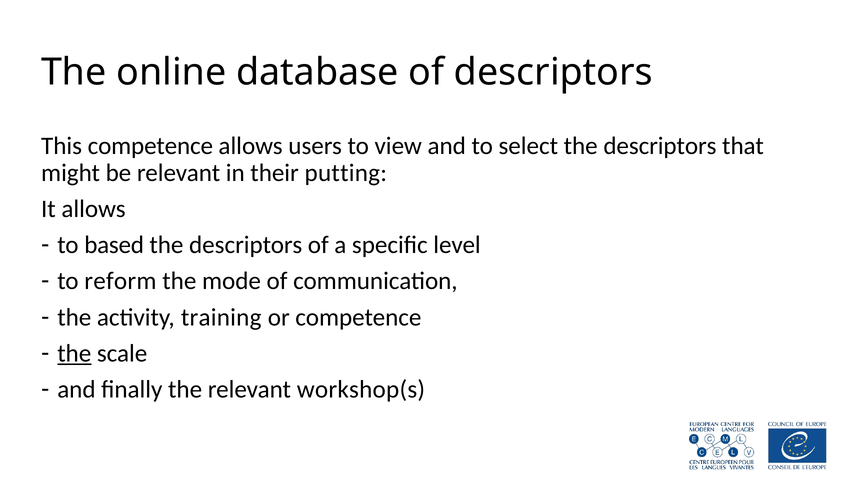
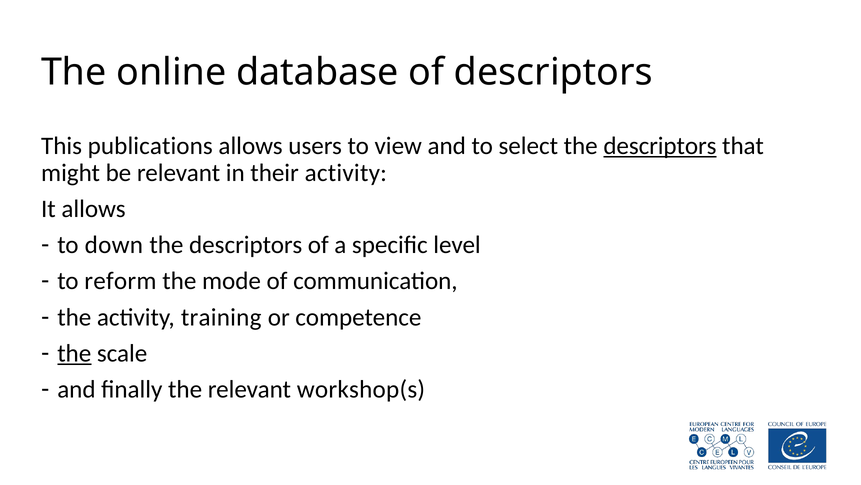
This competence: competence -> publications
descriptors at (660, 146) underline: none -> present
their putting: putting -> activity
based: based -> down
